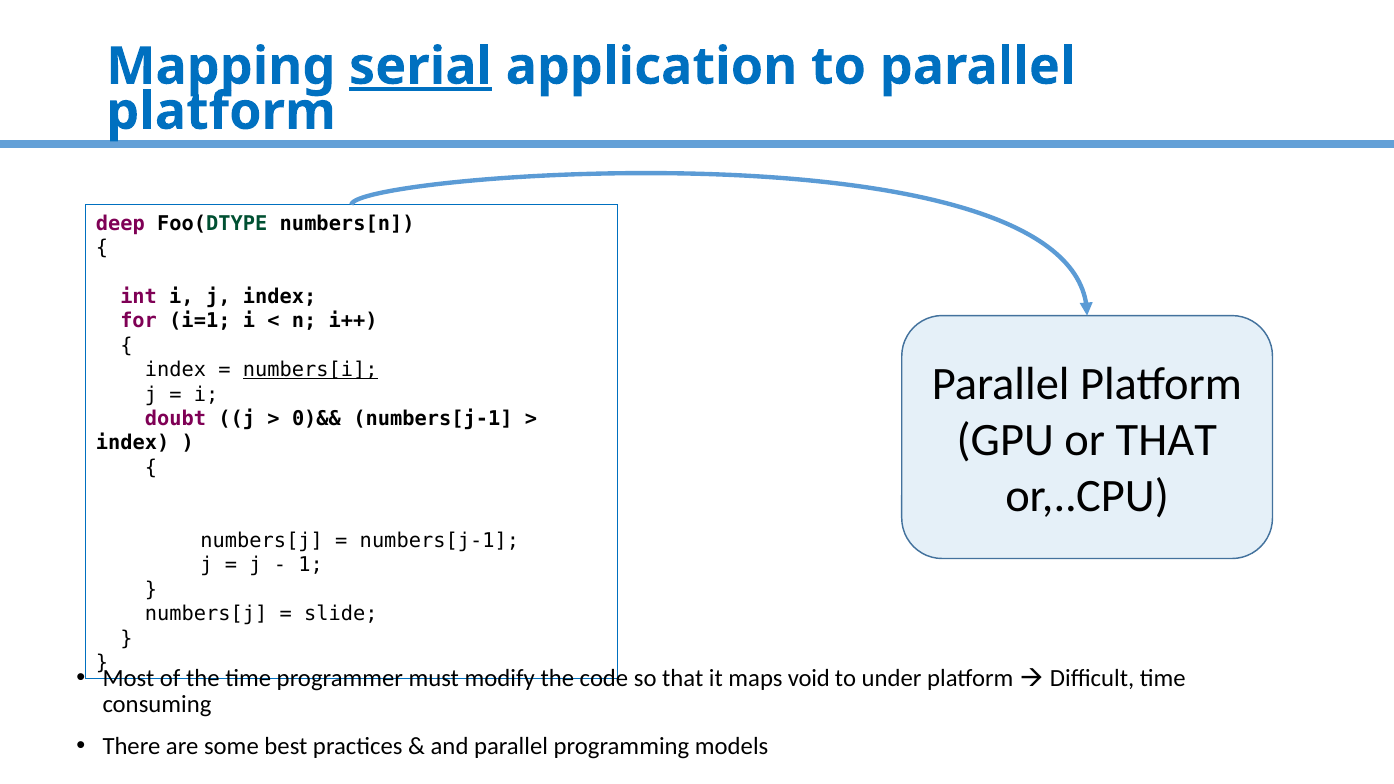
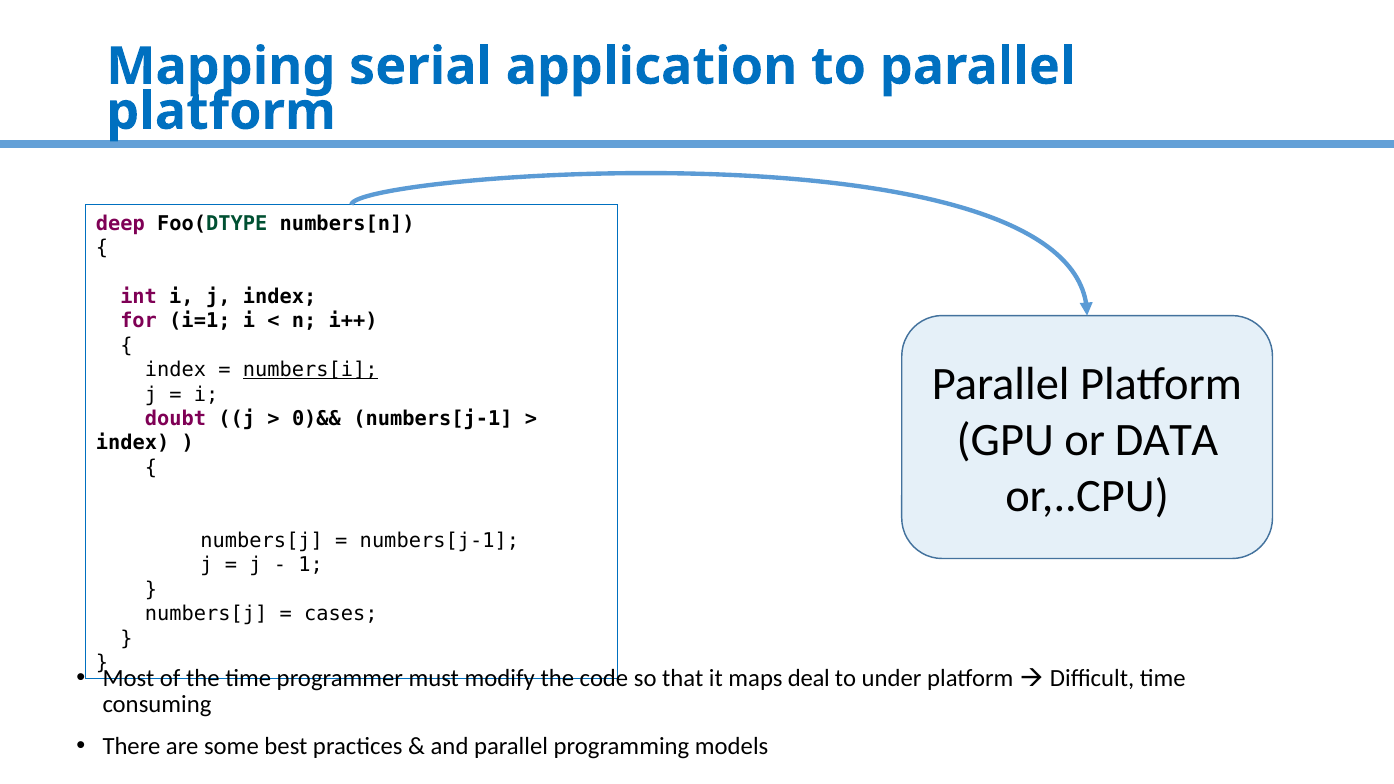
serial underline: present -> none
or THAT: THAT -> DATA
slide: slide -> cases
void: void -> deal
